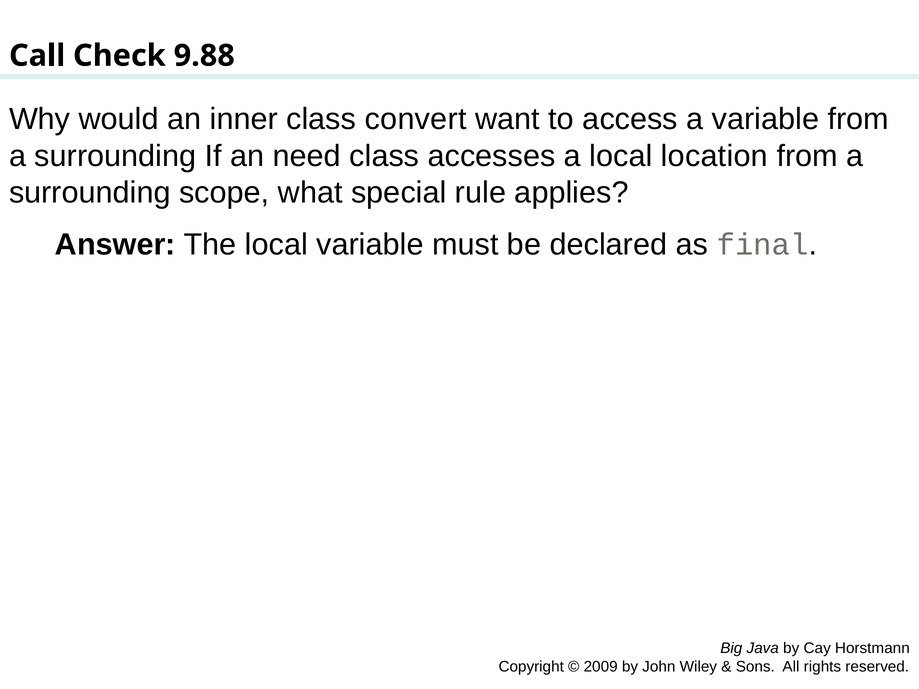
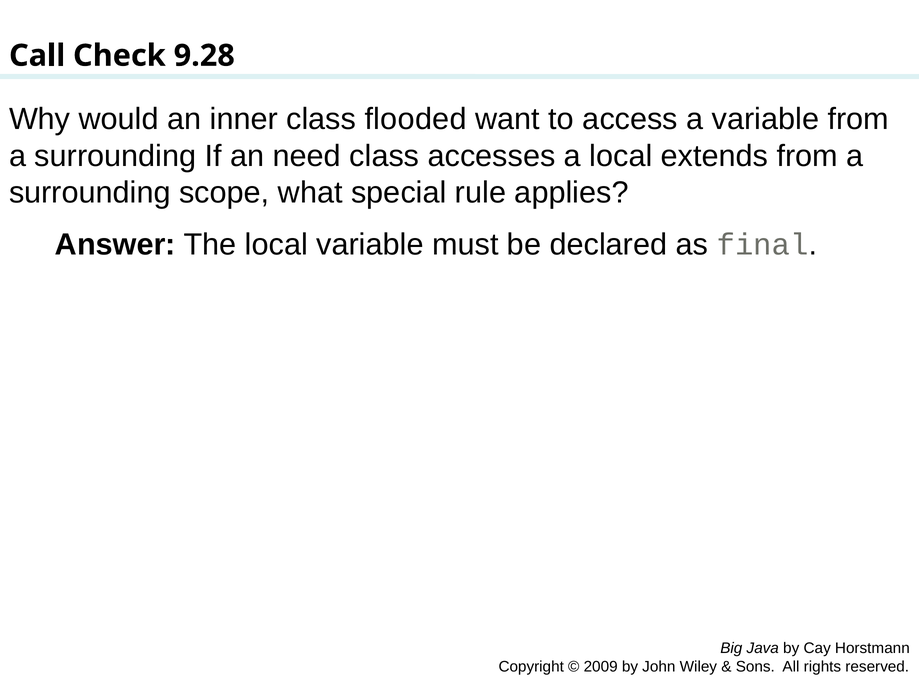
9.88: 9.88 -> 9.28
convert: convert -> flooded
location: location -> extends
